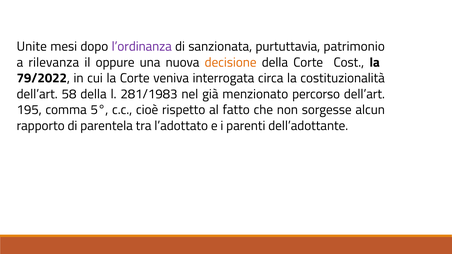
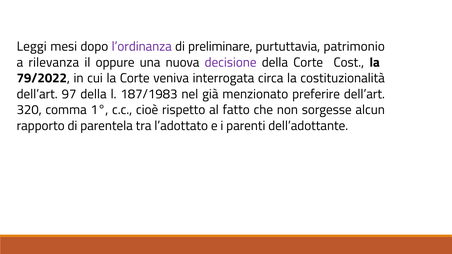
Unite: Unite -> Leggi
sanzionata: sanzionata -> preliminare
decisione colour: orange -> purple
58: 58 -> 97
281/1983: 281/1983 -> 187/1983
percorso: percorso -> preferire
195: 195 -> 320
5°: 5° -> 1°
